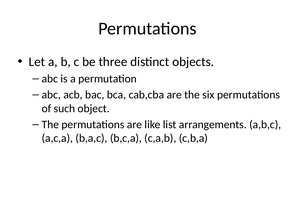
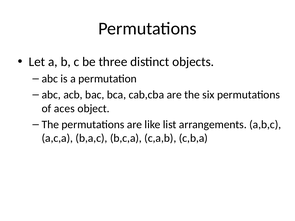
such: such -> aces
